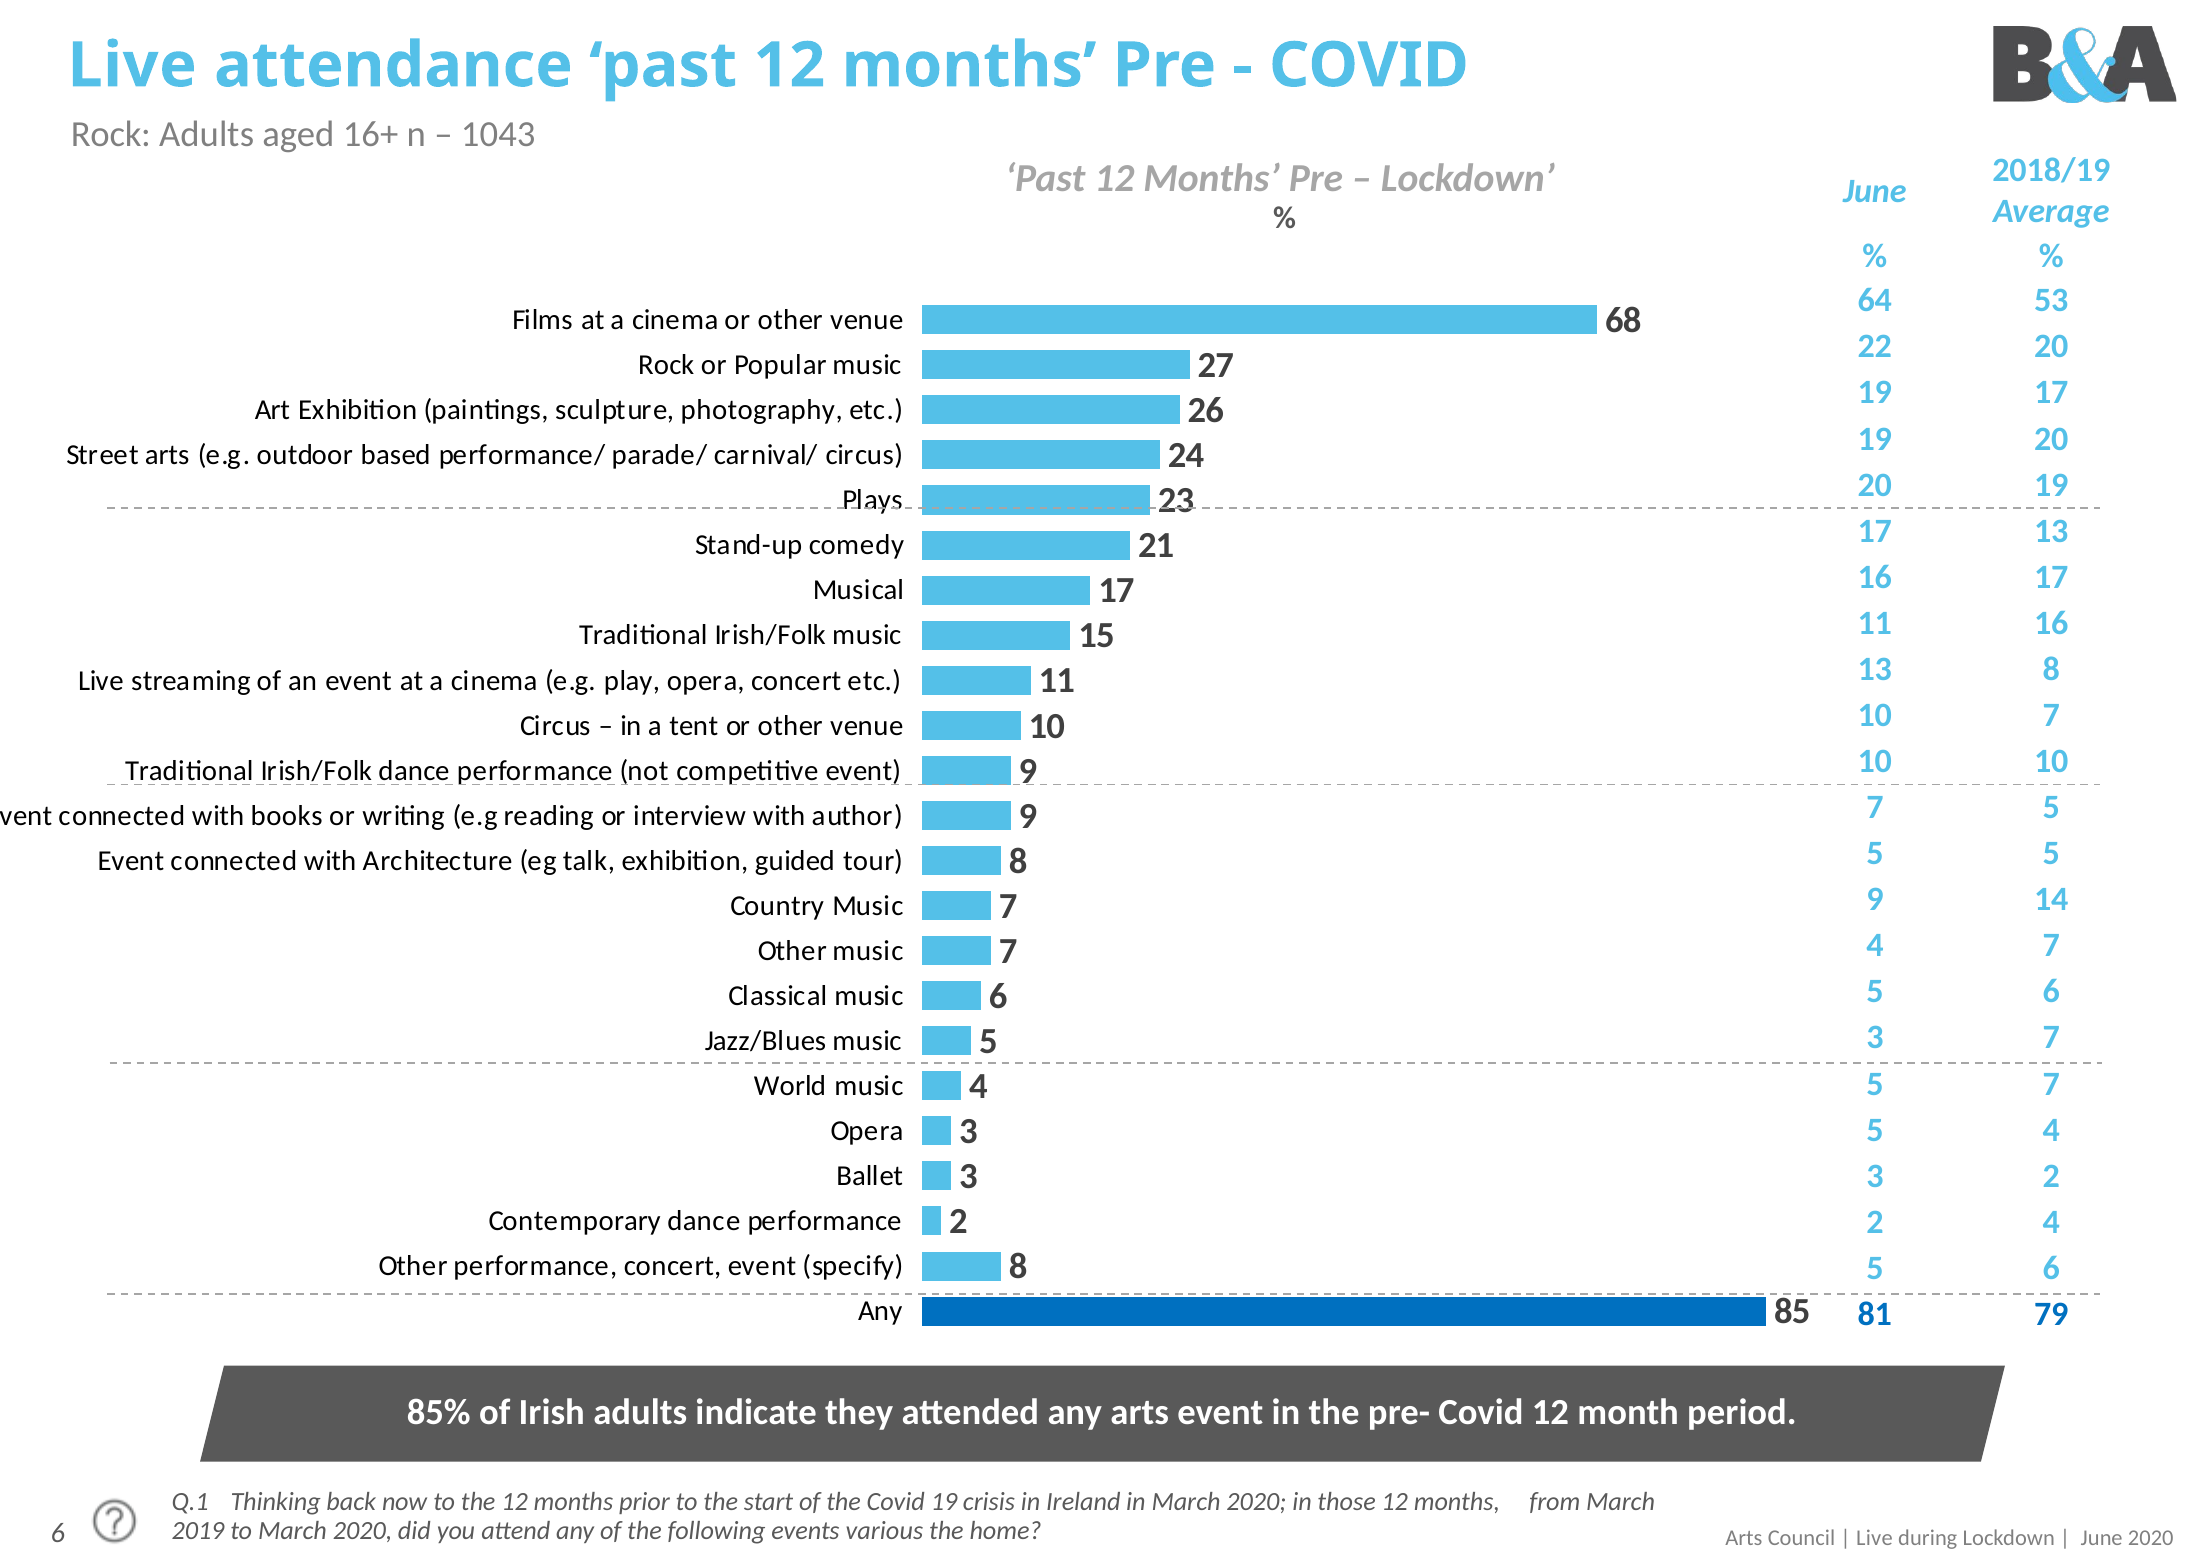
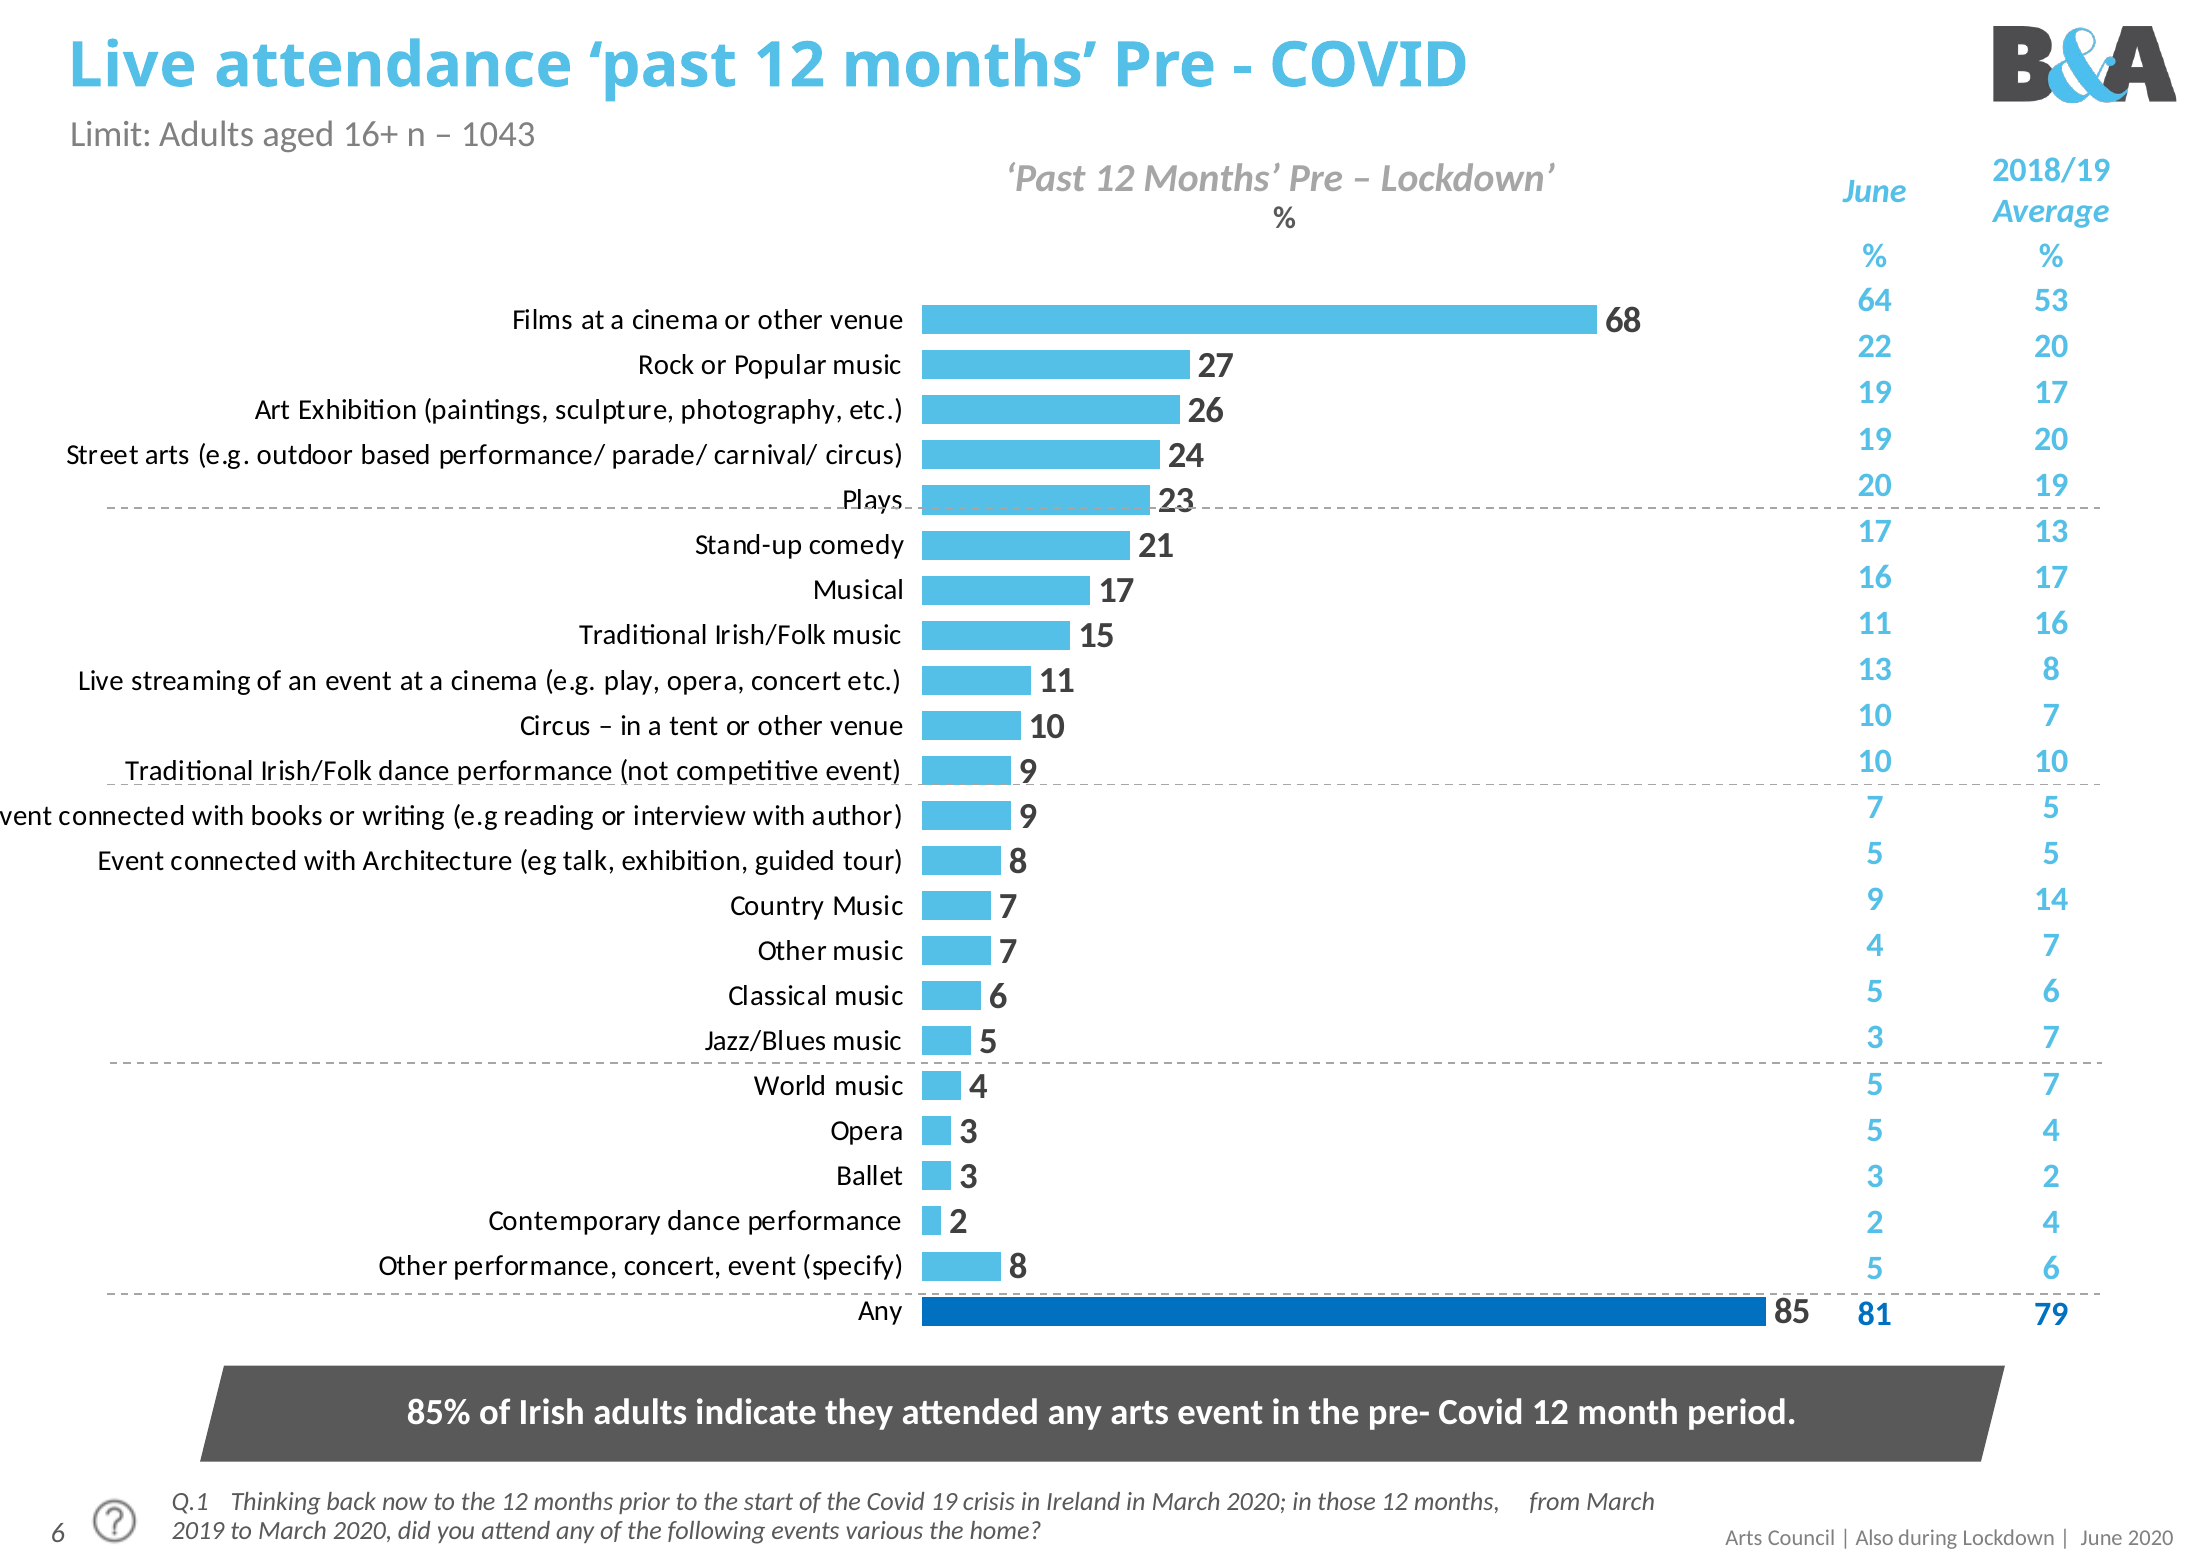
Rock at (111, 134): Rock -> Limit
Live at (1874, 1537): Live -> Also
